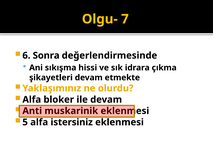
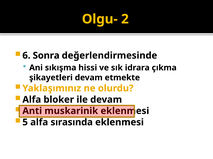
7: 7 -> 2
istersiniz: istersiniz -> sırasında
